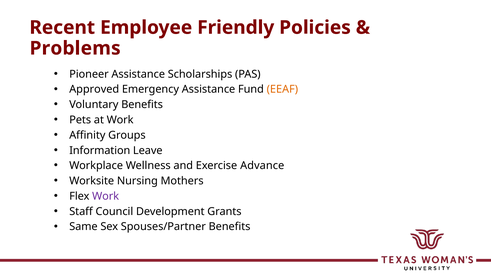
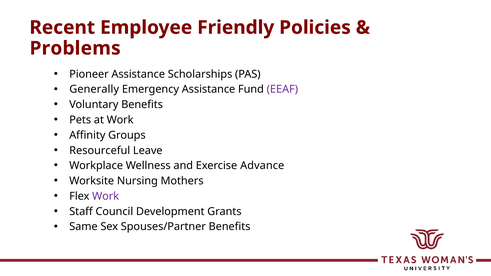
Approved: Approved -> Generally
EEAF colour: orange -> purple
Information: Information -> Resourceful
